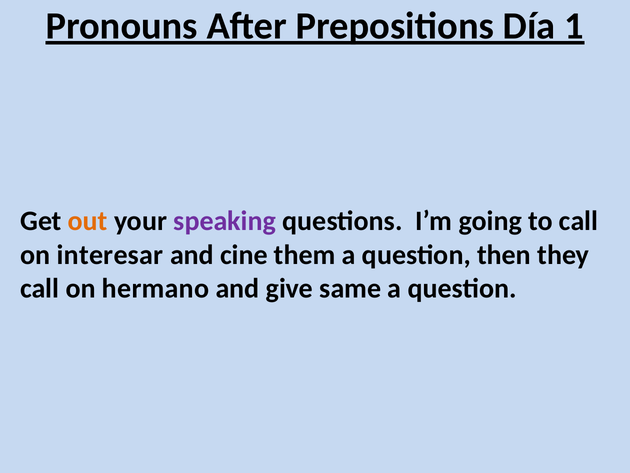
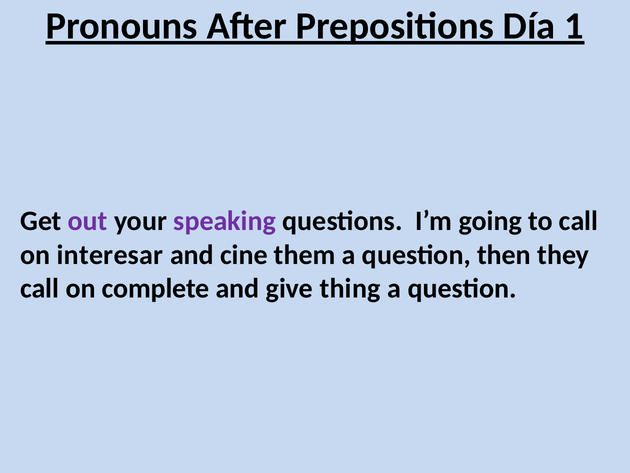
out colour: orange -> purple
hermano: hermano -> complete
same: same -> thing
